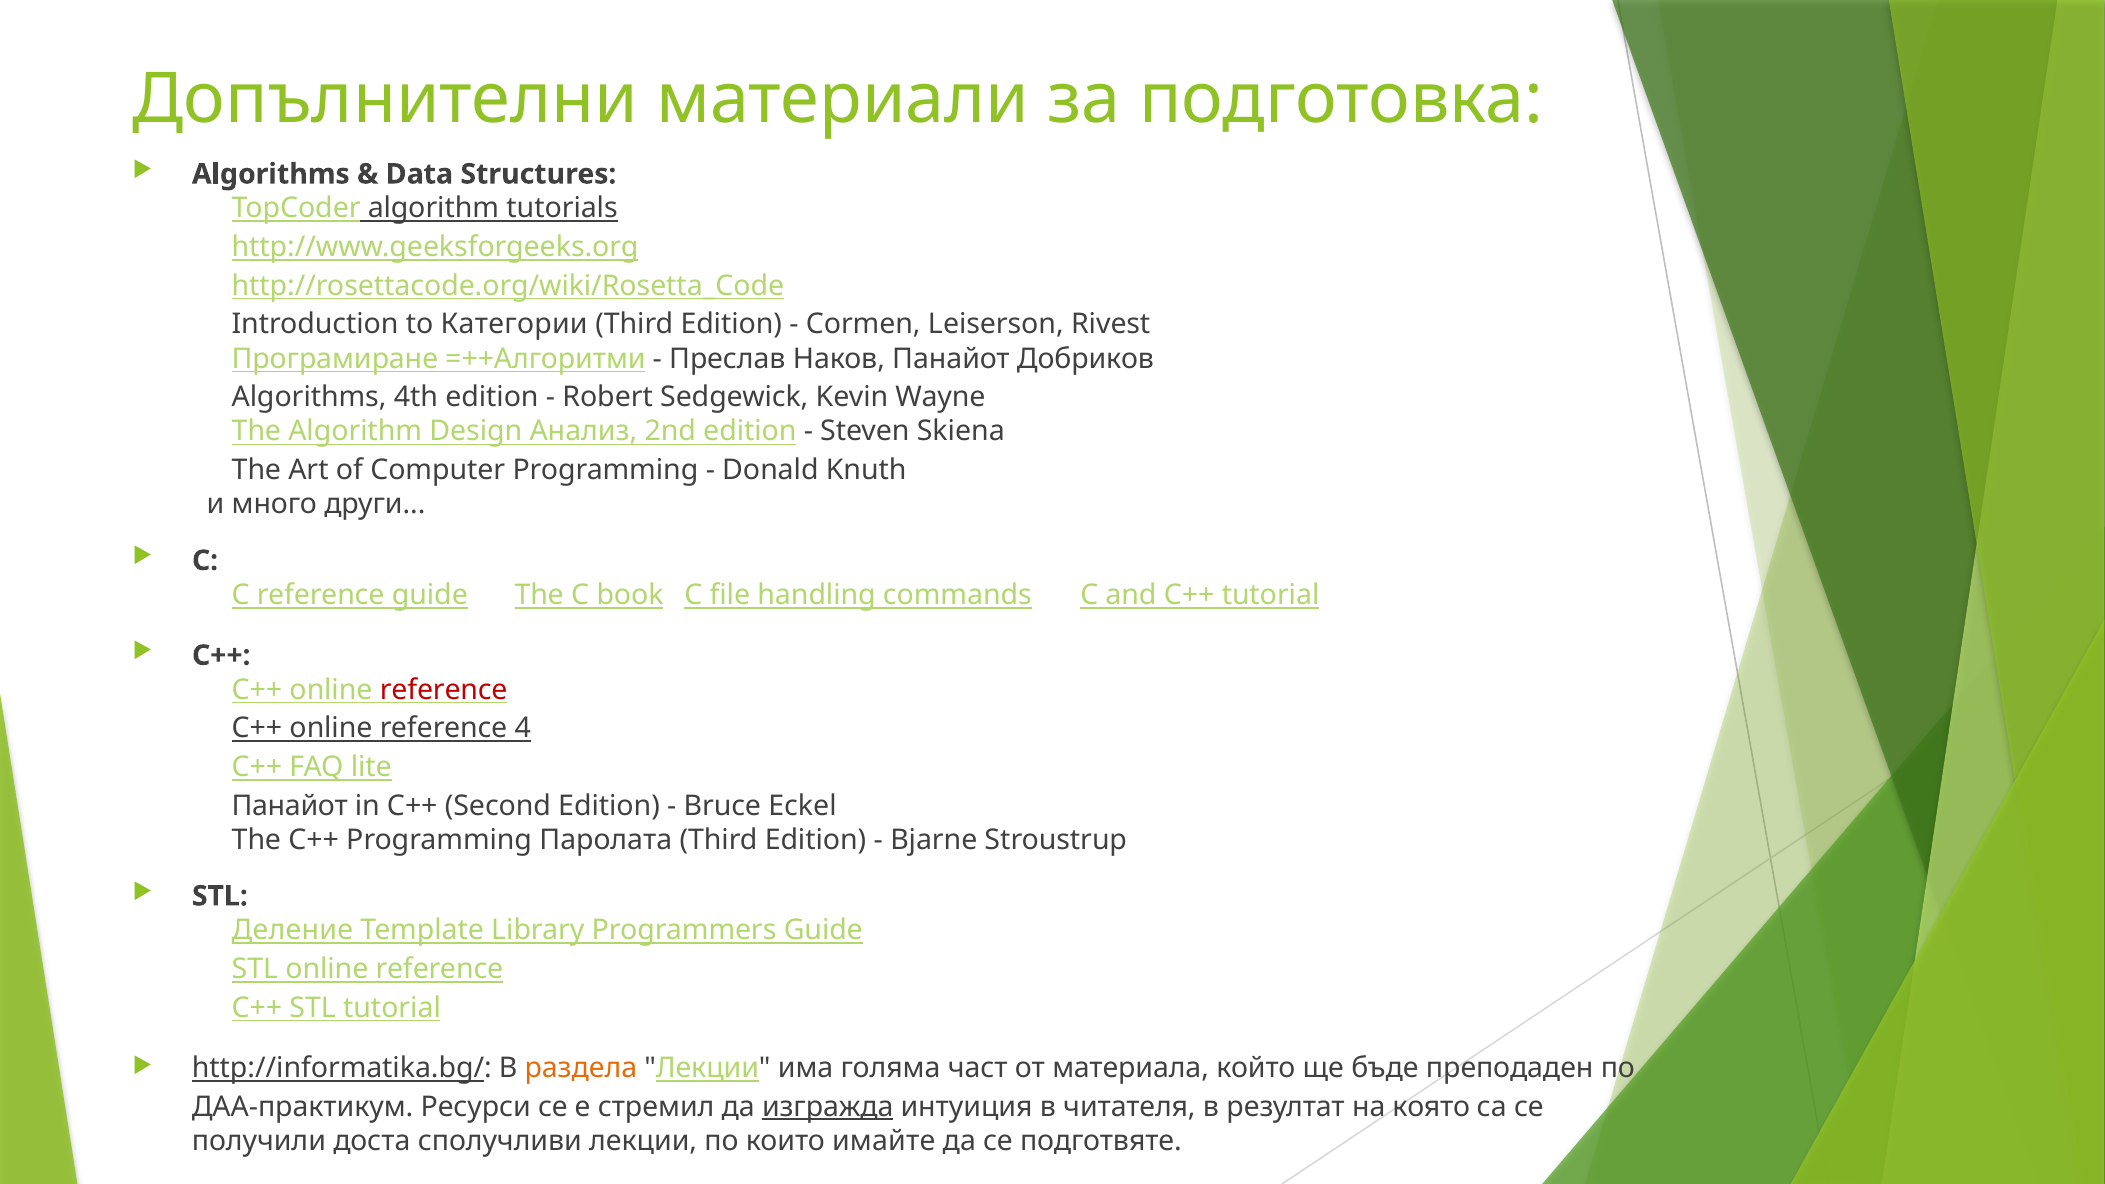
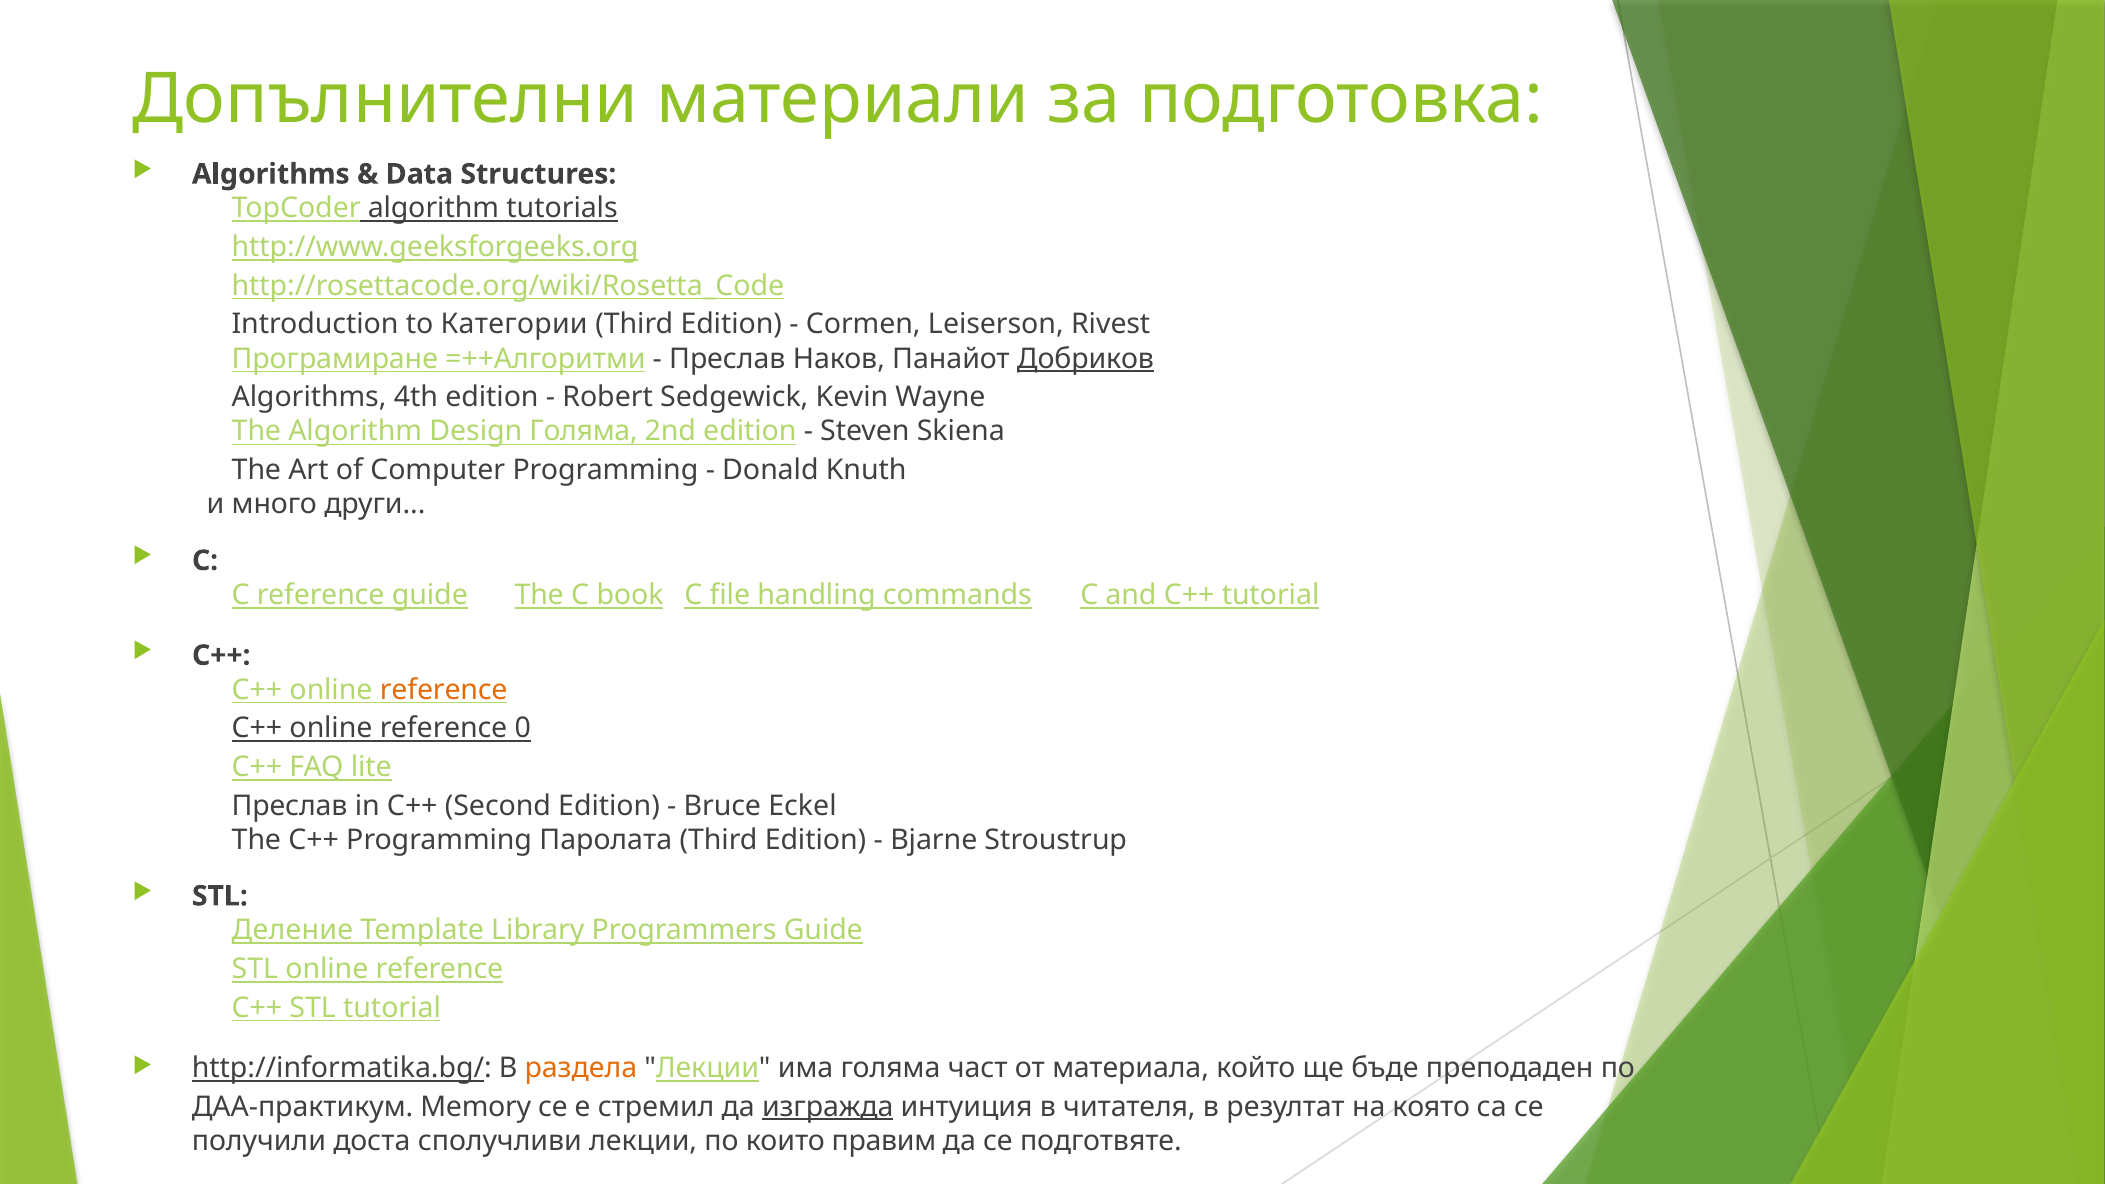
Добриков underline: none -> present
Design Анализ: Анализ -> Голяма
reference at (444, 690) colour: red -> orange
4: 4 -> 0
Панайот at (290, 806): Панайот -> Преслав
Ресурси: Ресурси -> Memory
имайте: имайте -> правим
